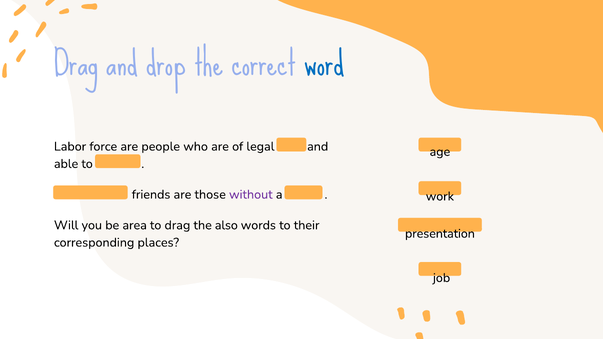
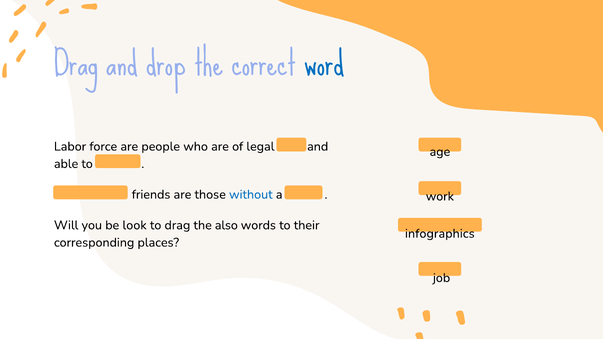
without colour: purple -> blue
area: area -> look
presentation: presentation -> infographics
